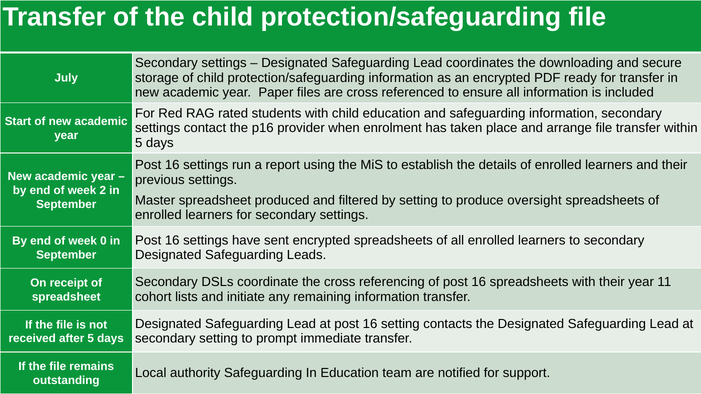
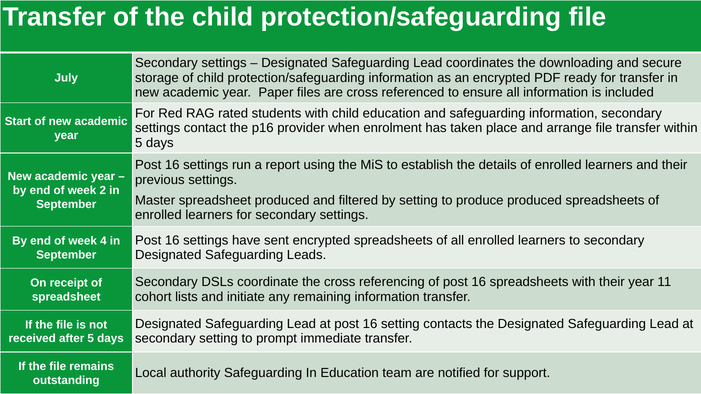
produce oversight: oversight -> produced
0: 0 -> 4
